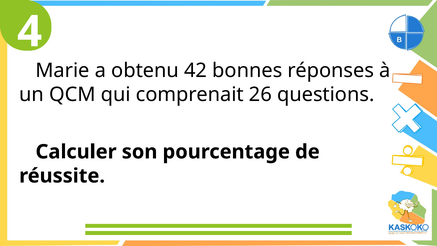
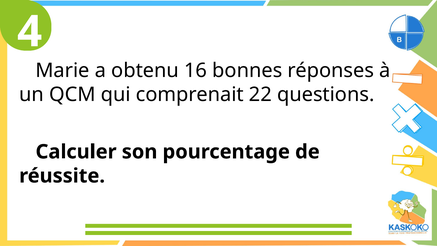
42: 42 -> 16
26: 26 -> 22
